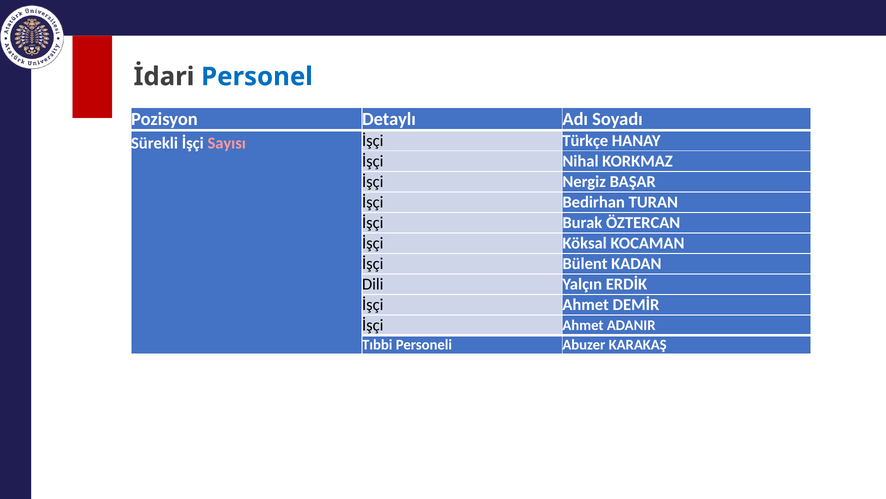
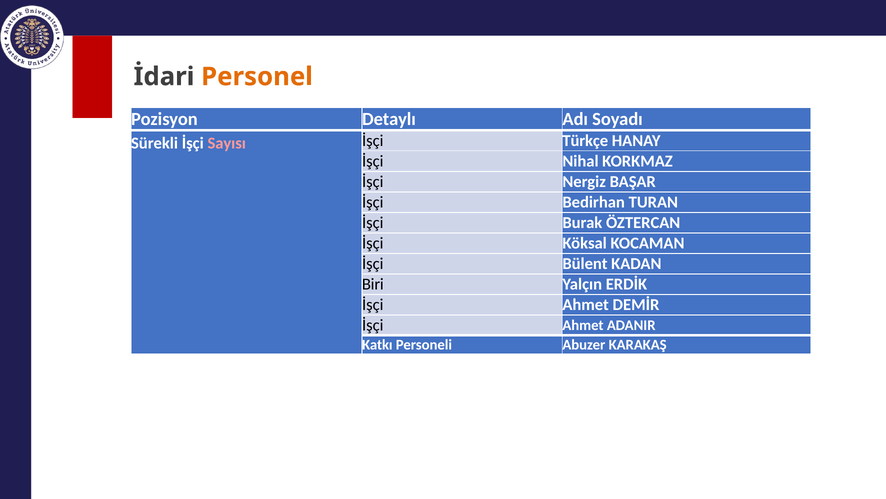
Personel colour: blue -> orange
Dili: Dili -> Biri
Tıbbi: Tıbbi -> Katkı
